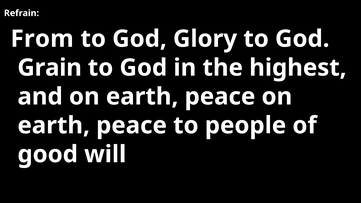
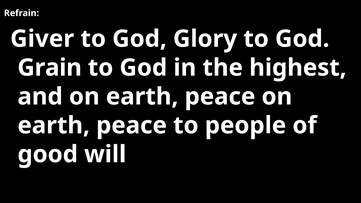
From: From -> Giver
